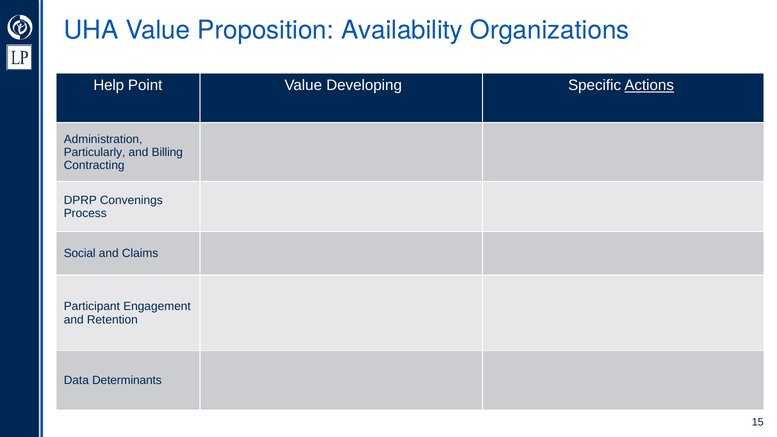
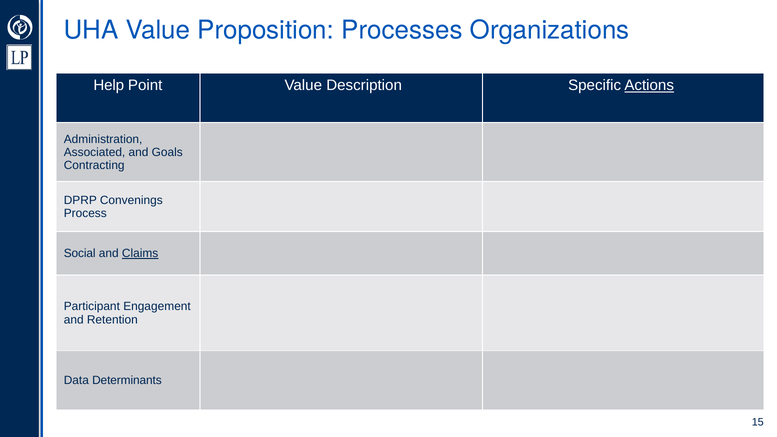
Availability: Availability -> Processes
Developing: Developing -> Description
Particularly: Particularly -> Associated
Billing: Billing -> Goals
Claims underline: none -> present
